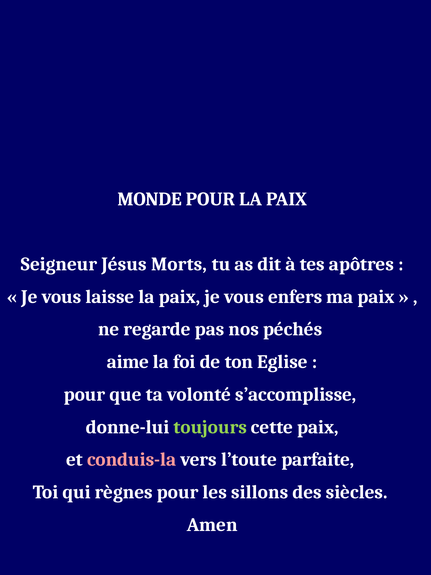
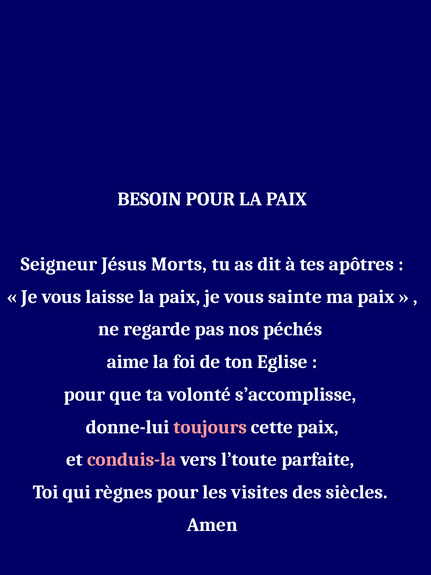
MONDE: MONDE -> BESOIN
enfers: enfers -> sainte
toujours colour: light green -> pink
sillons: sillons -> visites
